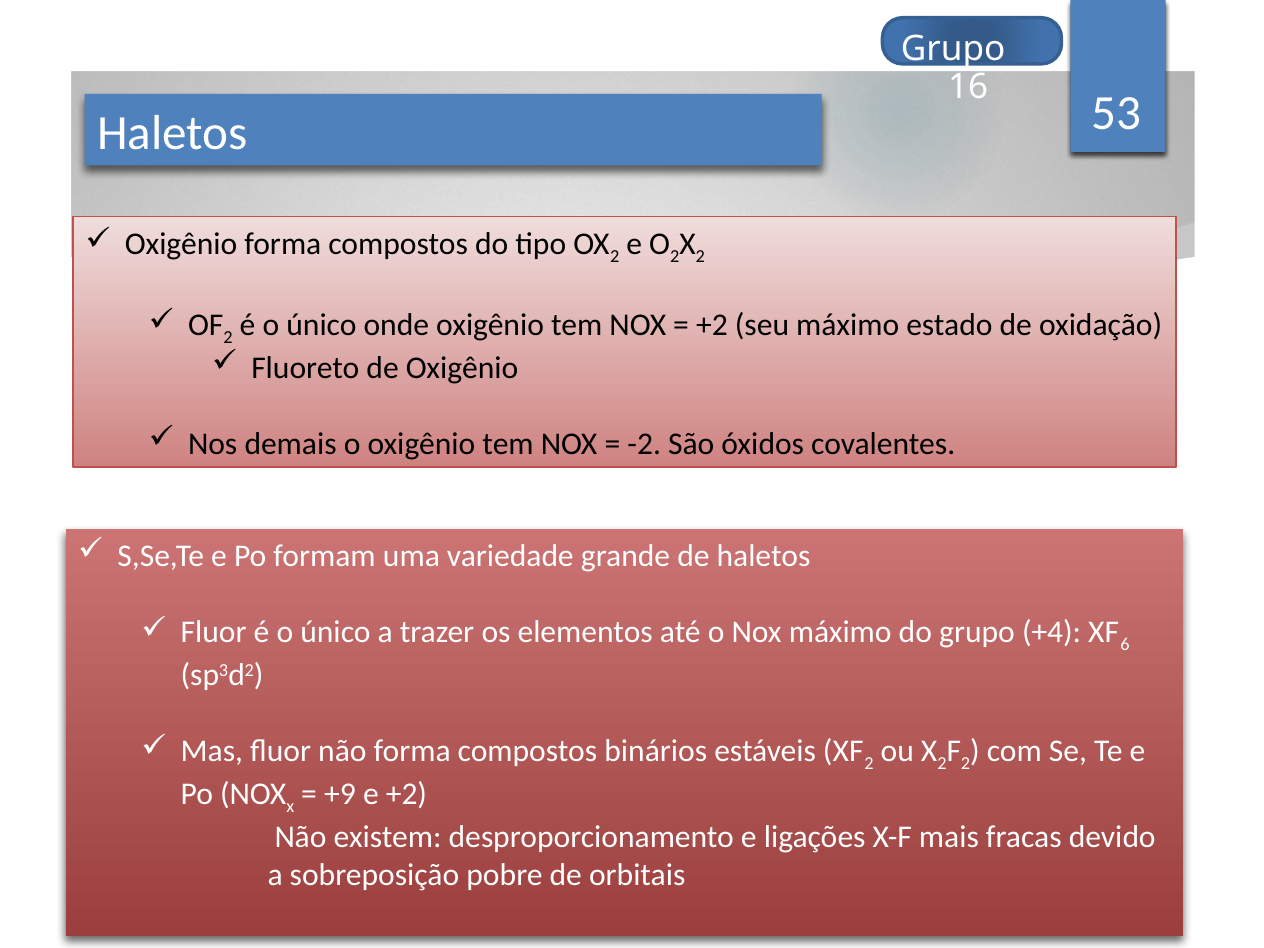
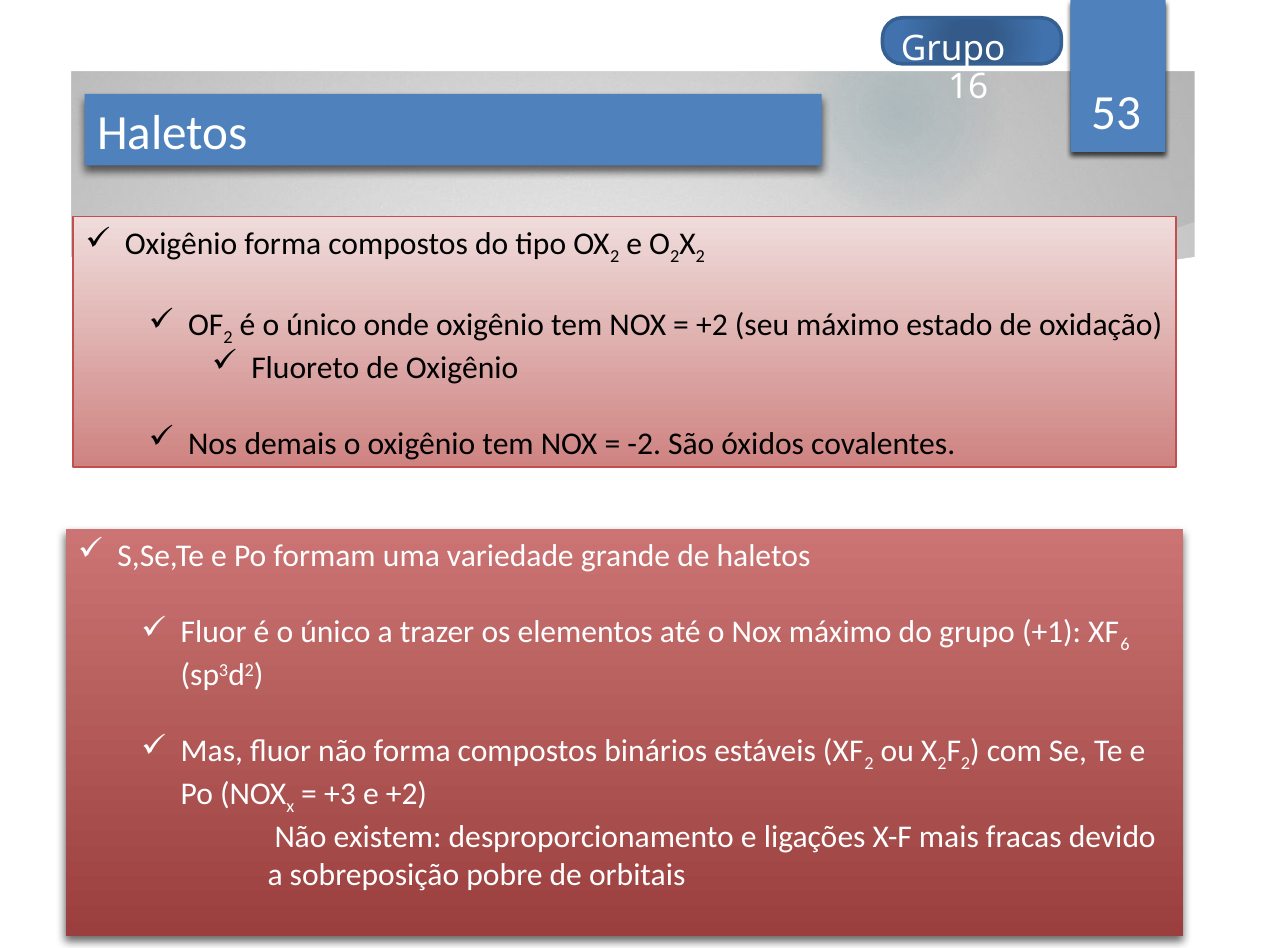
+4: +4 -> +1
+9: +9 -> +3
